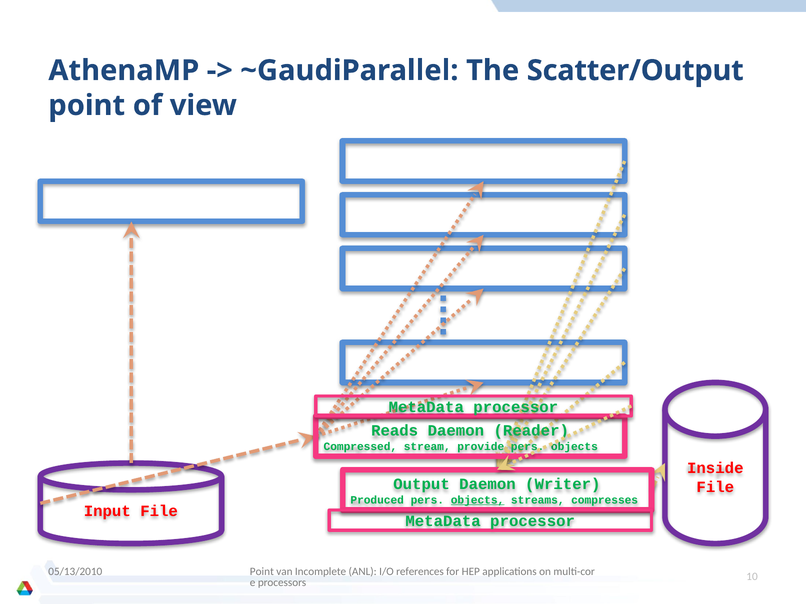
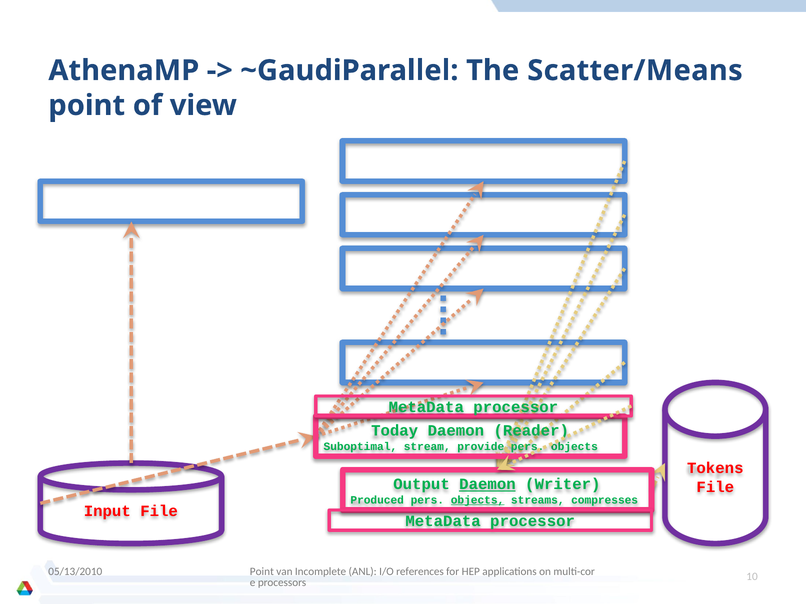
Scatter/Output: Scatter/Output -> Scatter/Means
Reads: Reads -> Today
Compressed: Compressed -> Suboptimal
Inside: Inside -> Tokens
Daemon at (487, 485) underline: none -> present
